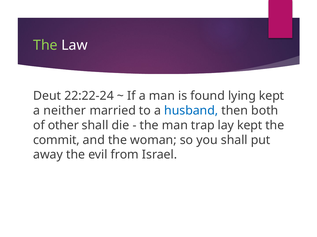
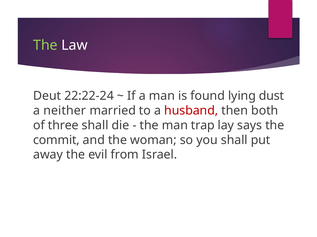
lying kept: kept -> dust
husband colour: blue -> red
other: other -> three
lay kept: kept -> says
